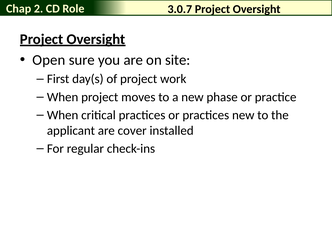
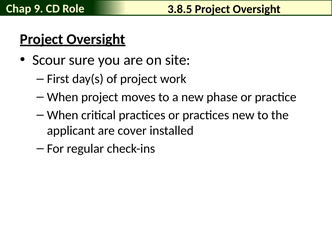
2: 2 -> 9
3.0.7: 3.0.7 -> 3.8.5
Open: Open -> Scour
